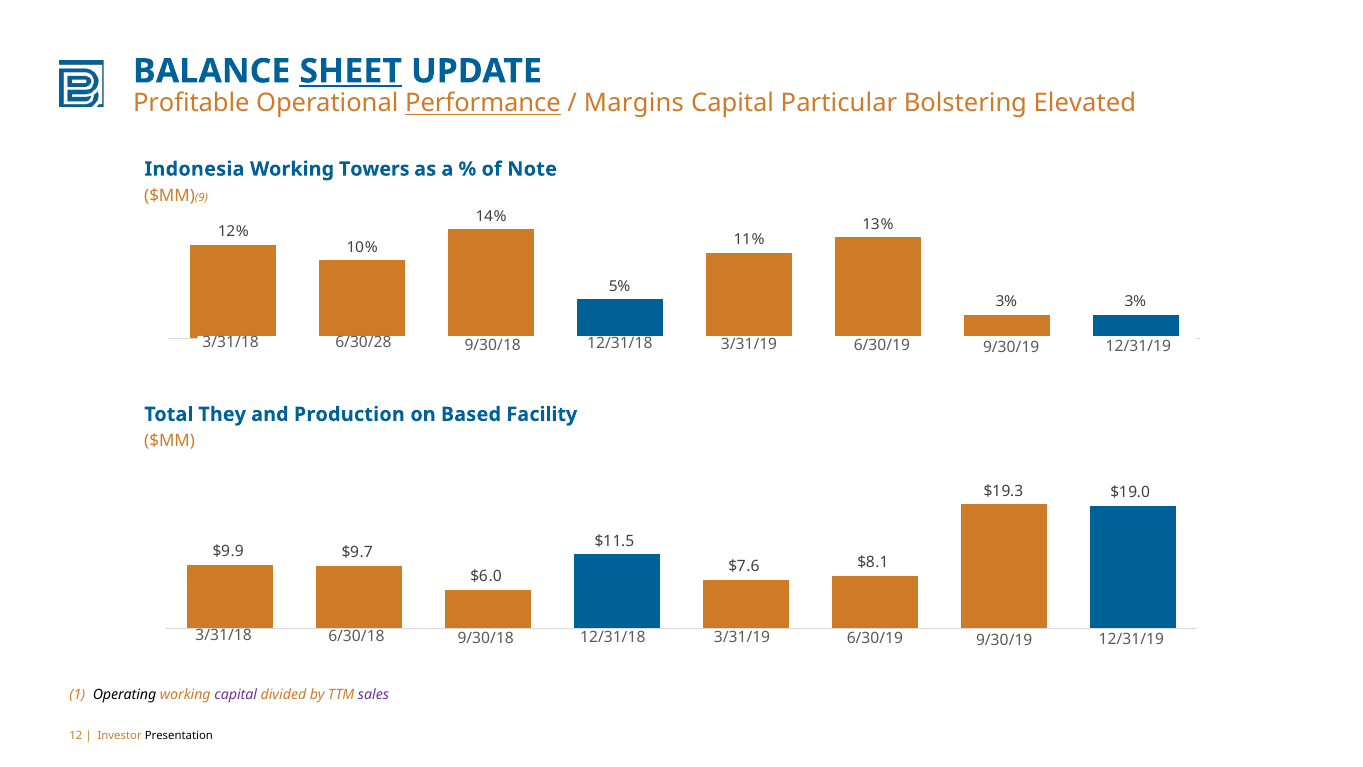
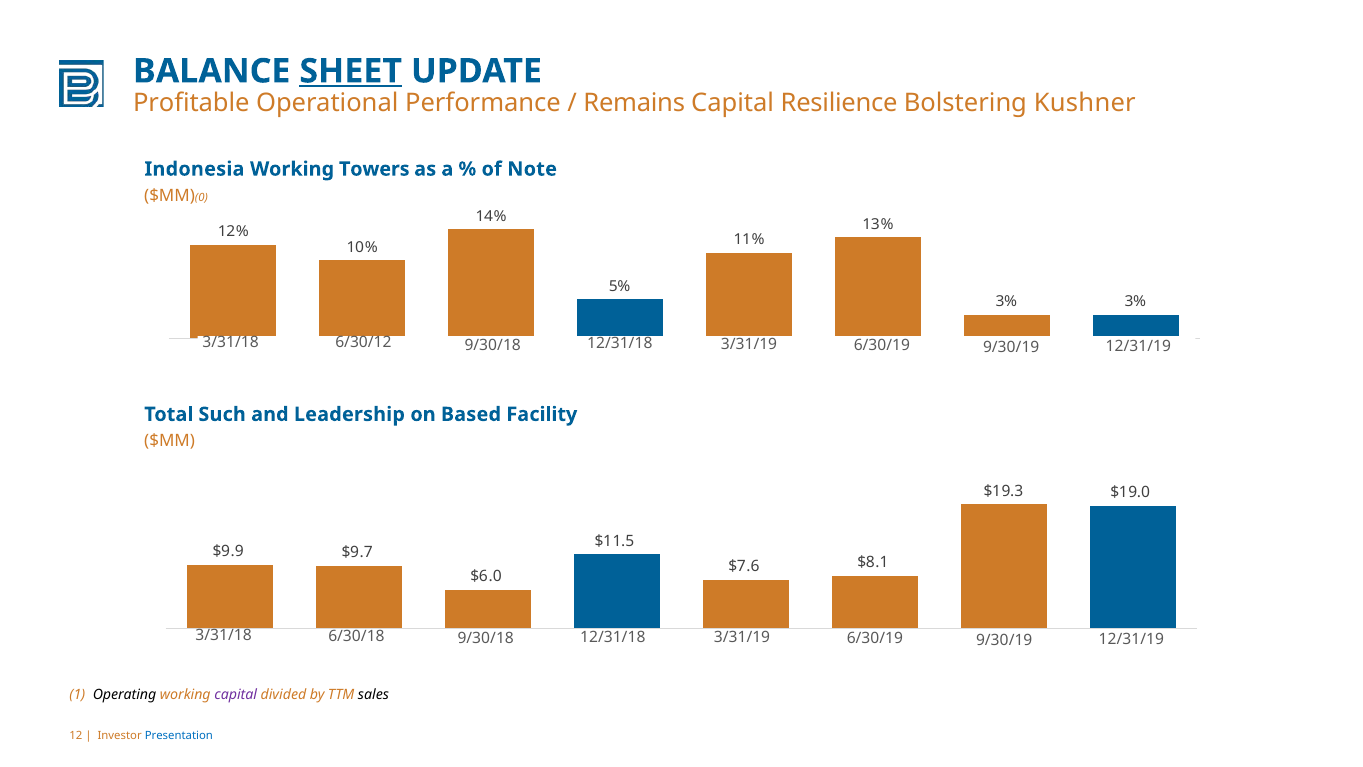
Performance underline: present -> none
Margins: Margins -> Remains
Particular: Particular -> Resilience
Elevated: Elevated -> Kushner
9: 9 -> 0
6/30/28: 6/30/28 -> 6/30/12
They: They -> Such
Production: Production -> Leadership
sales colour: purple -> black
Presentation colour: black -> blue
